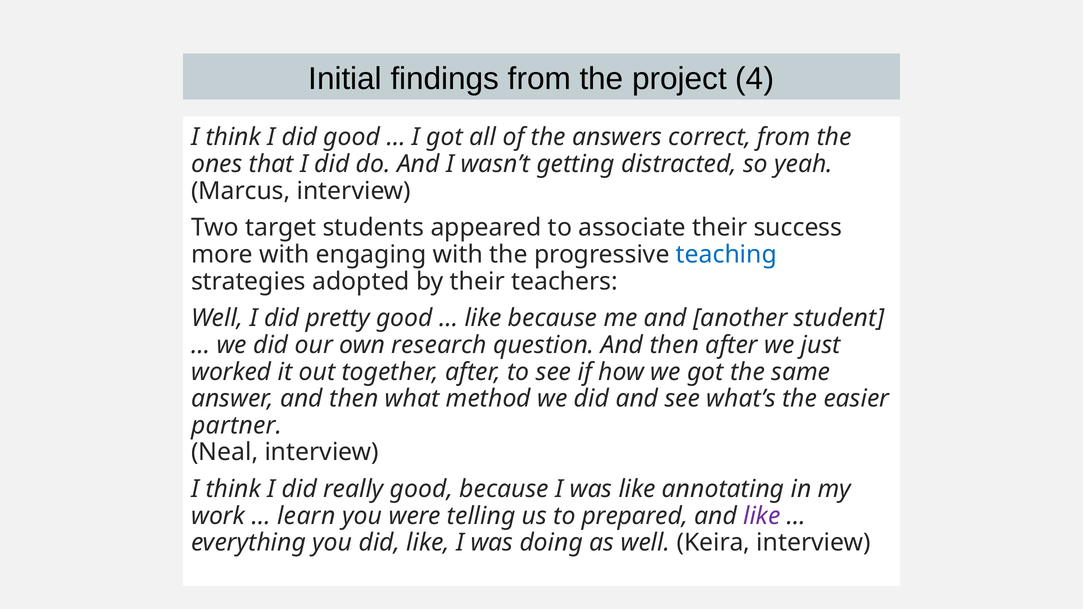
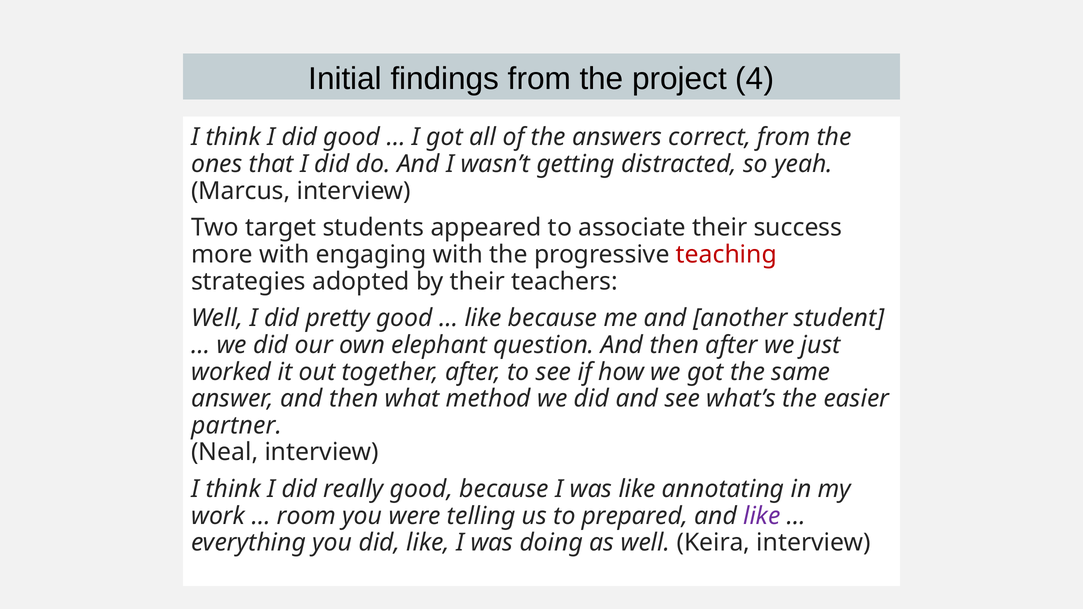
teaching colour: blue -> red
research: research -> elephant
learn: learn -> room
